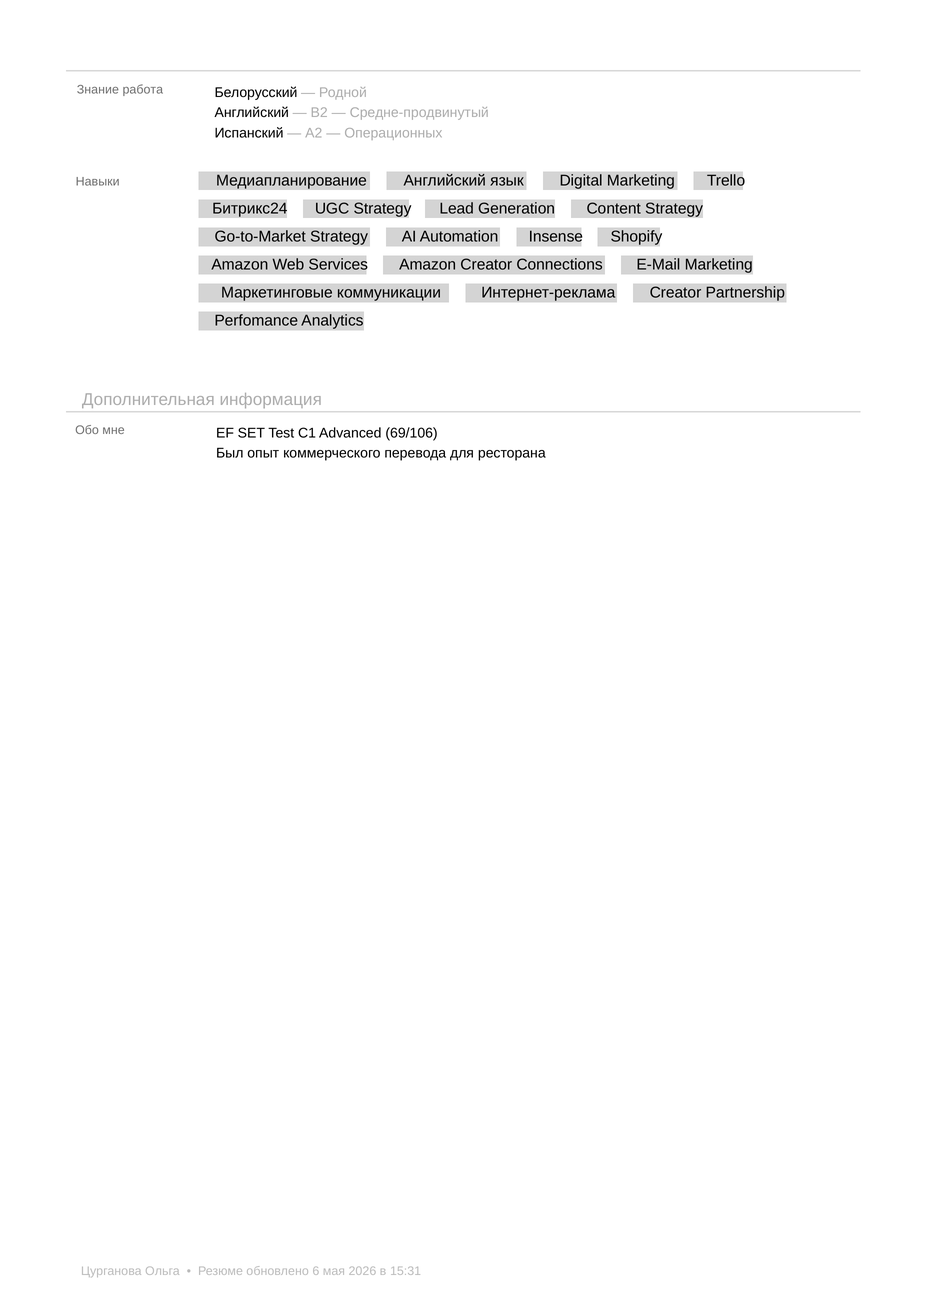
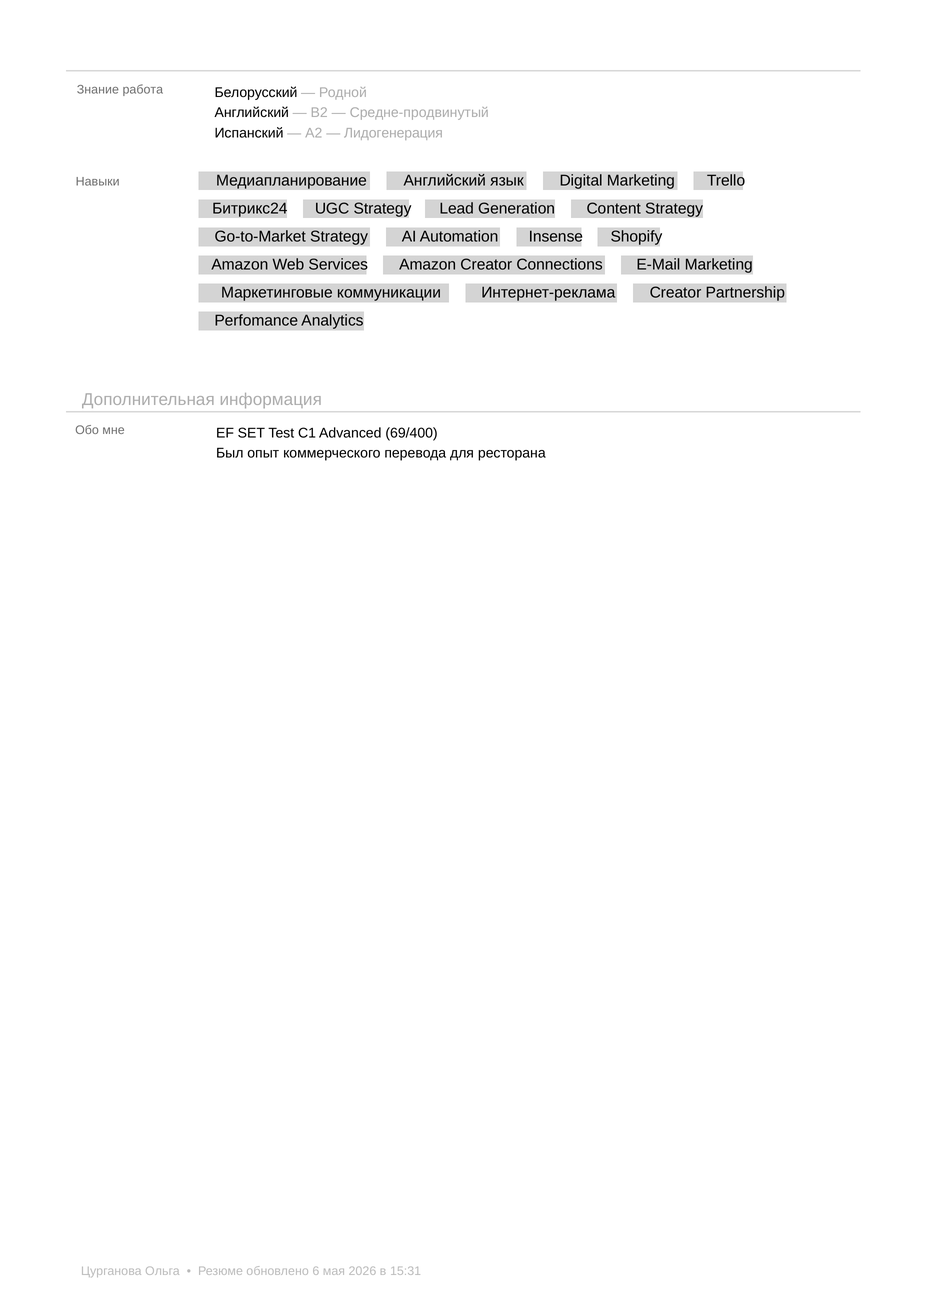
Операционных: Операционных -> Лидогенерация
69/106: 69/106 -> 69/400
